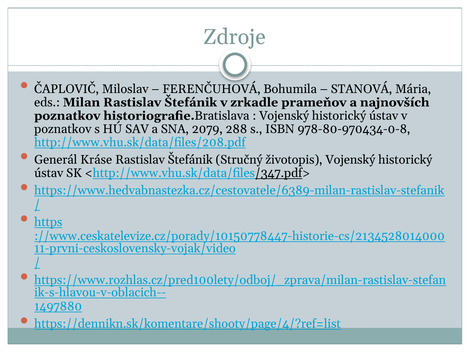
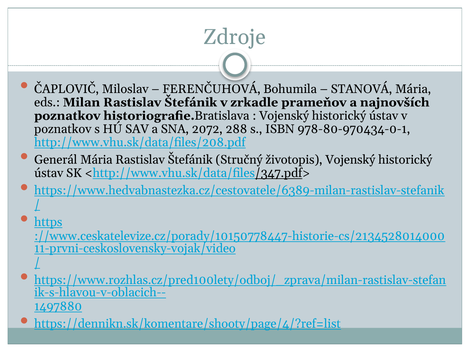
2079: 2079 -> 2072
978-80-970434-0-8: 978-80-970434-0-8 -> 978-80-970434-0-1
Generál Kráse: Kráse -> Mária
